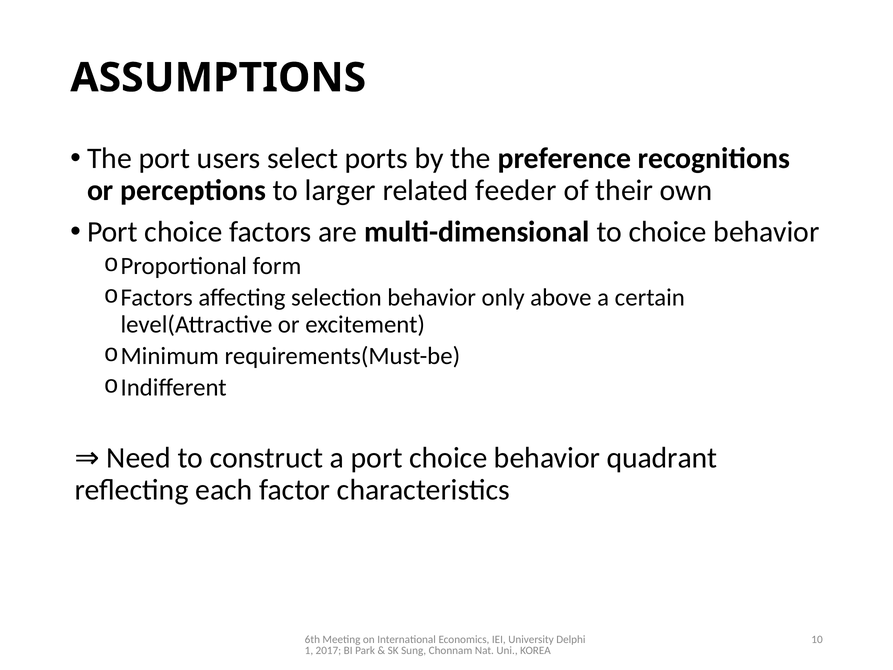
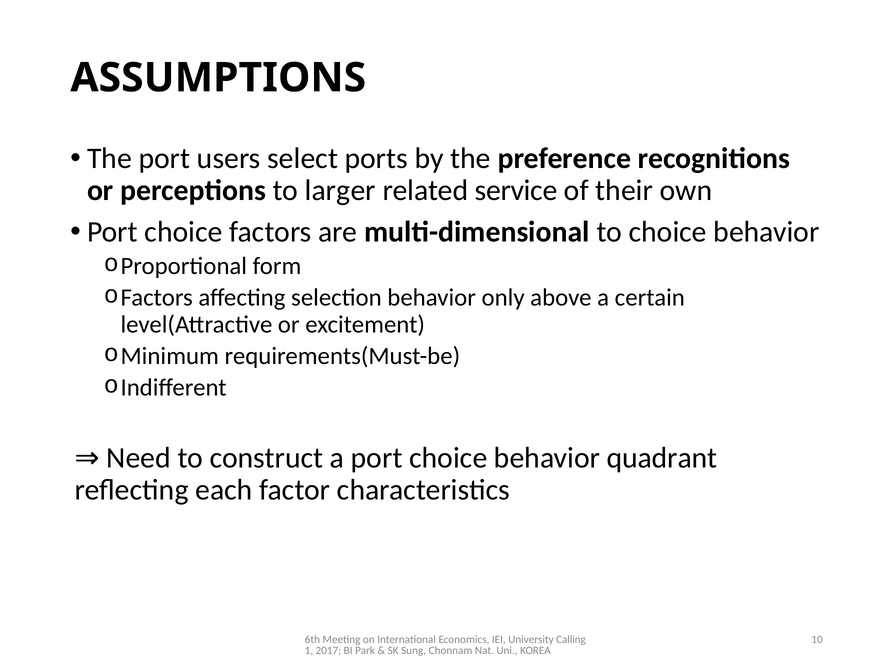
feeder: feeder -> service
Delphi: Delphi -> Calling
